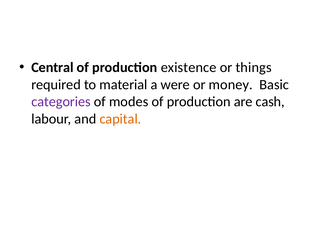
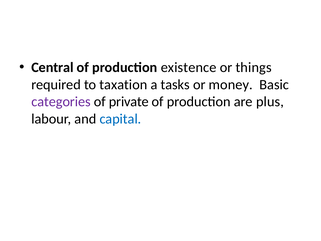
material: material -> taxation
were: were -> tasks
modes: modes -> private
cash: cash -> plus
capital colour: orange -> blue
